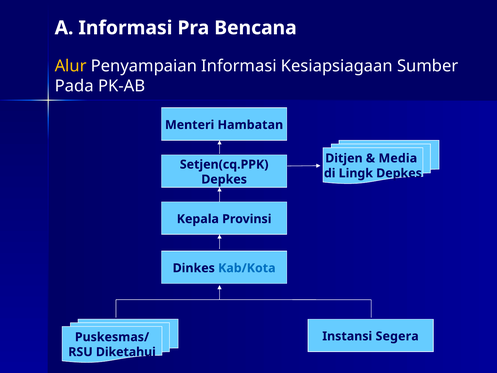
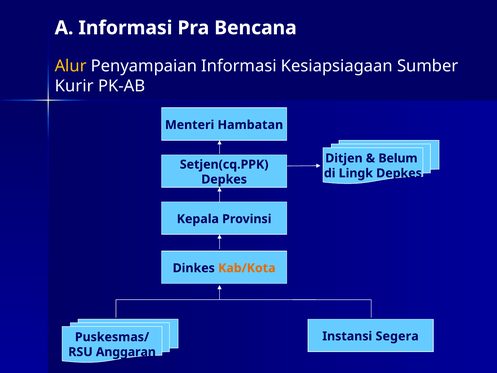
Pada: Pada -> Kurir
Media: Media -> Belum
Kab/Kota colour: blue -> orange
Diketahui: Diketahui -> Anggaran
